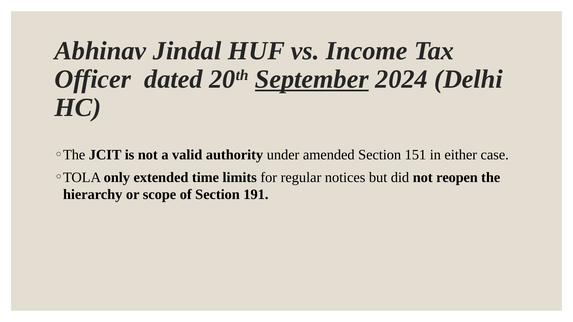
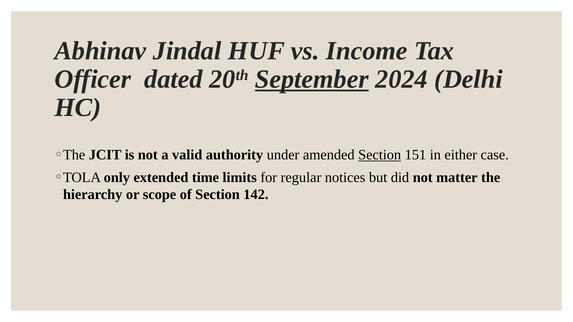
Section at (380, 155) underline: none -> present
reopen: reopen -> matter
191: 191 -> 142
